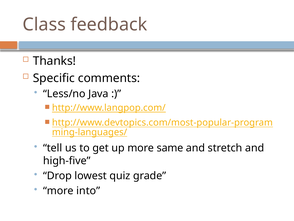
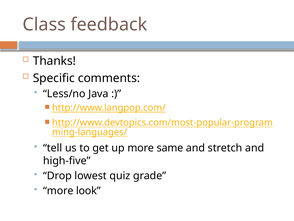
into: into -> look
